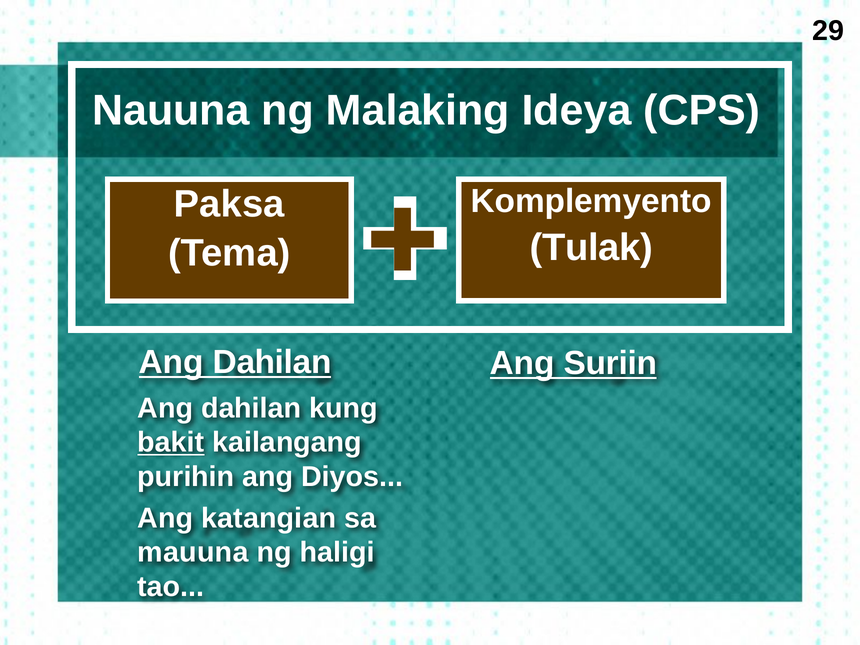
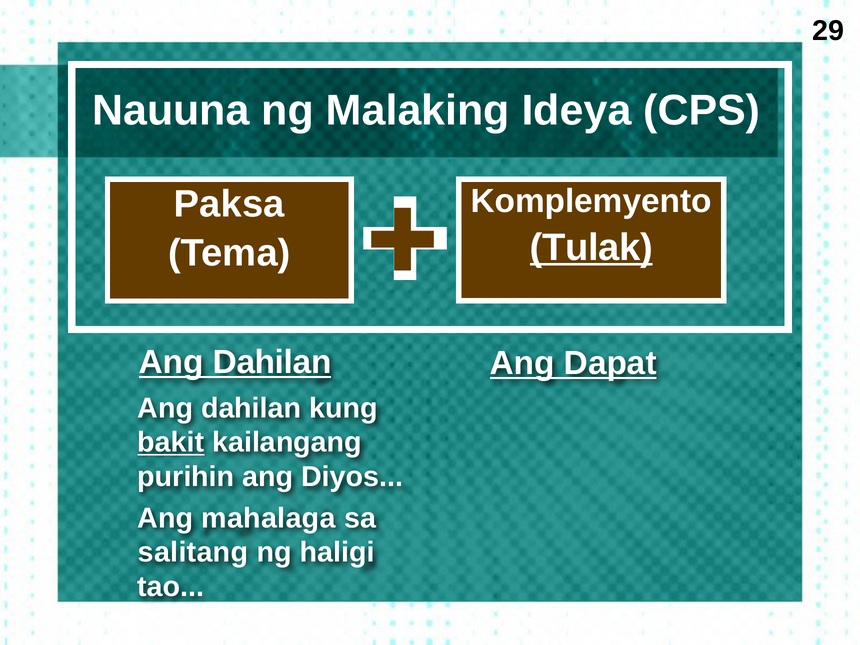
Tulak underline: none -> present
Suriin: Suriin -> Dapat
katangian: katangian -> mahalaga
mauuna: mauuna -> salitang
